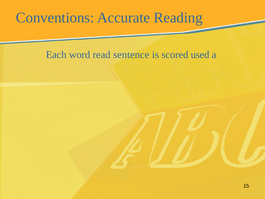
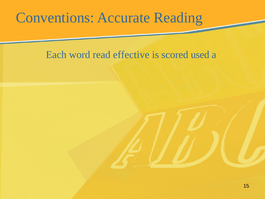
sentence: sentence -> effective
